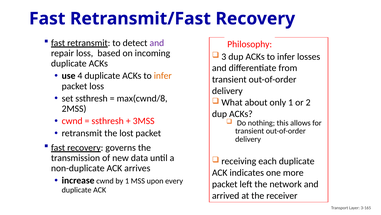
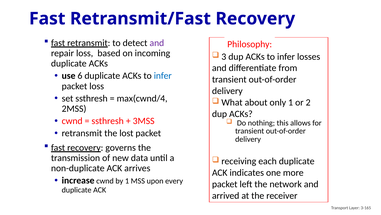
4: 4 -> 6
infer at (163, 76) colour: orange -> blue
max(cwnd/8: max(cwnd/8 -> max(cwnd/4
